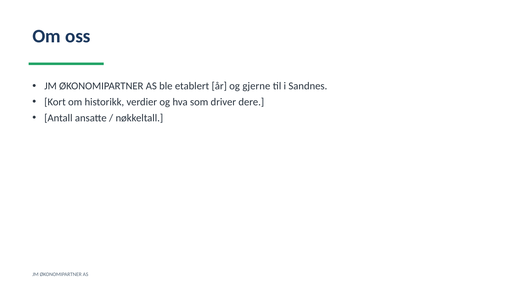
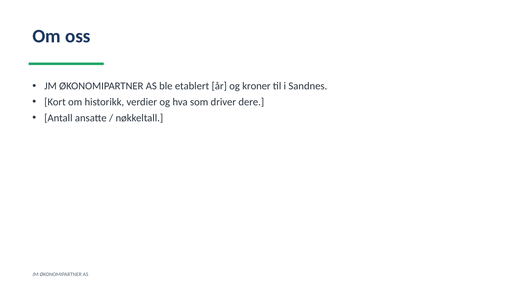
gjerne: gjerne -> kroner
